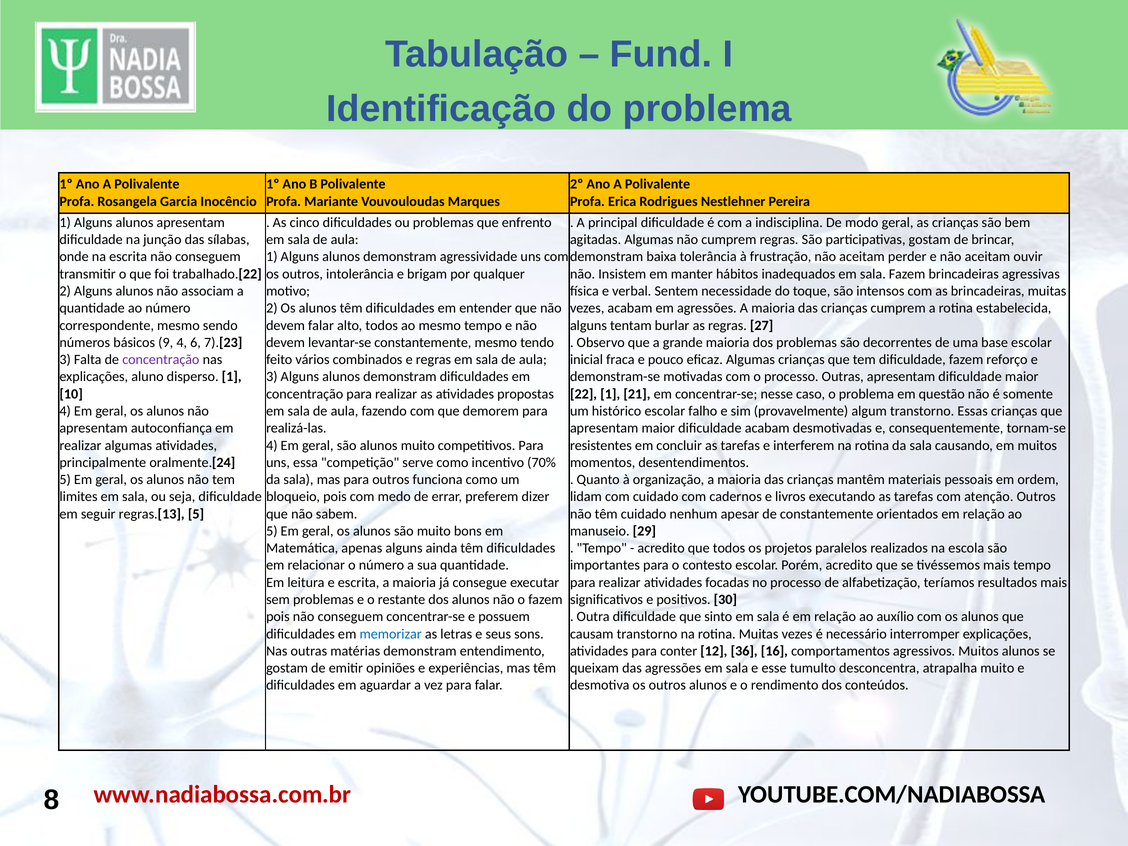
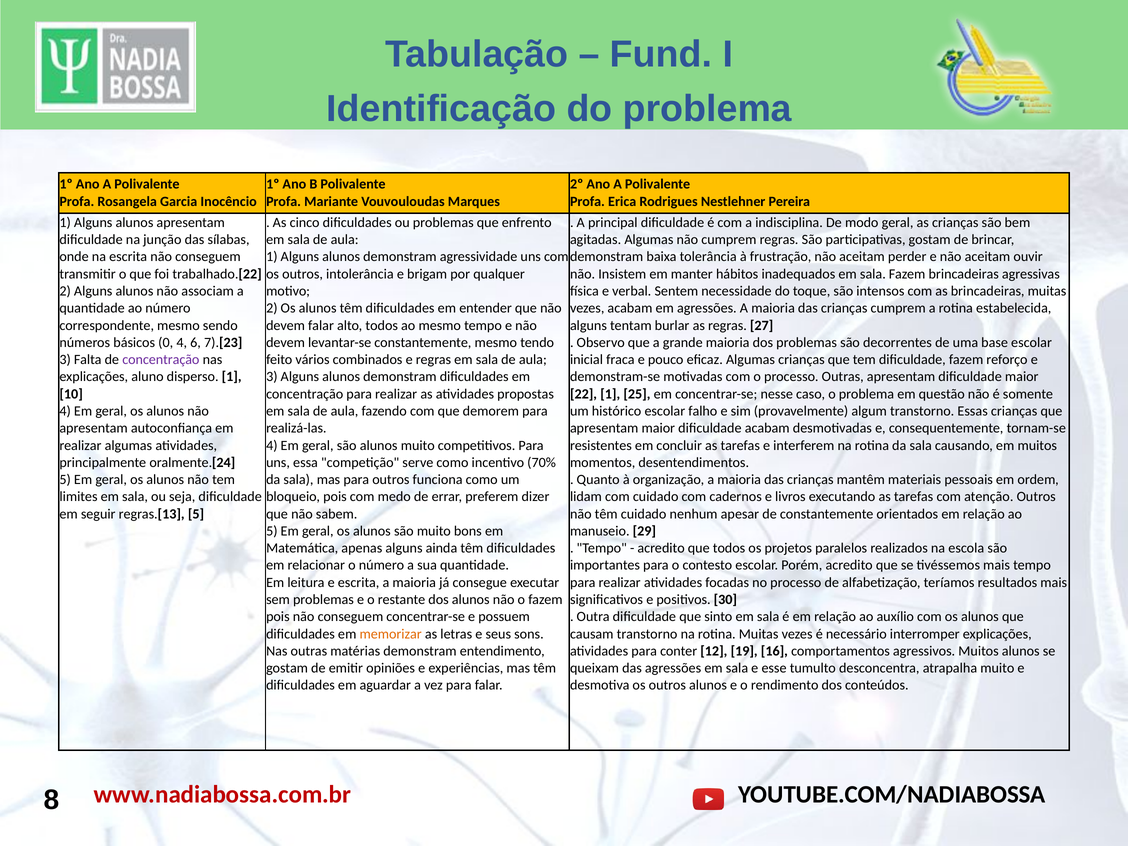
9: 9 -> 0
21: 21 -> 25
memorizar colour: blue -> orange
36: 36 -> 19
